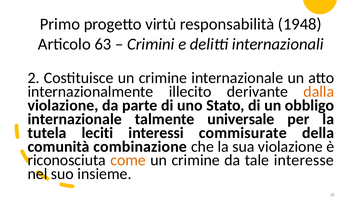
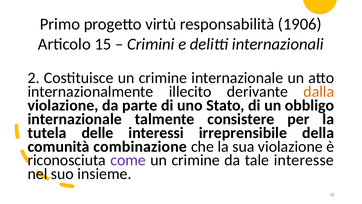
1948: 1948 -> 1906
63: 63 -> 15
universale: universale -> consistere
leciti: leciti -> delle
commisurate: commisurate -> irreprensibile
come colour: orange -> purple
